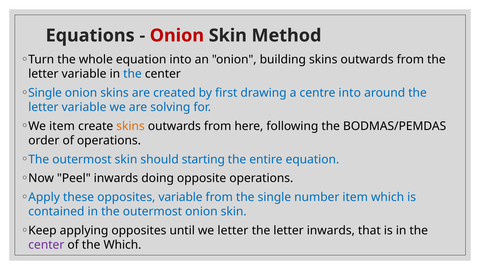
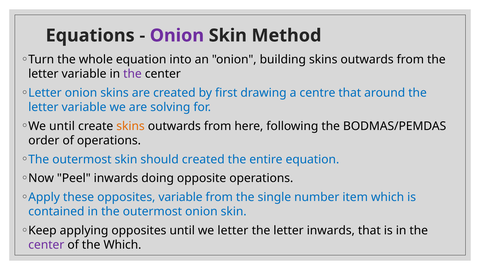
Onion at (177, 36) colour: red -> purple
the at (132, 74) colour: blue -> purple
Single at (45, 93): Single -> Letter
centre into: into -> that
We item: item -> until
should starting: starting -> created
